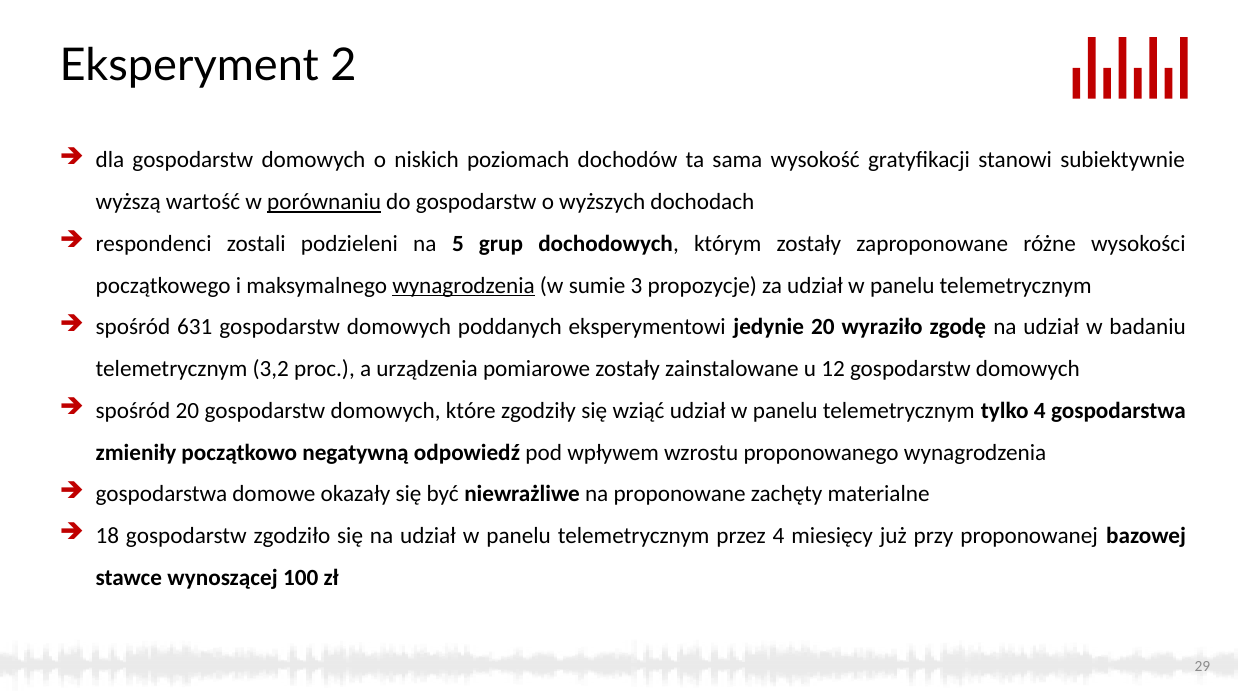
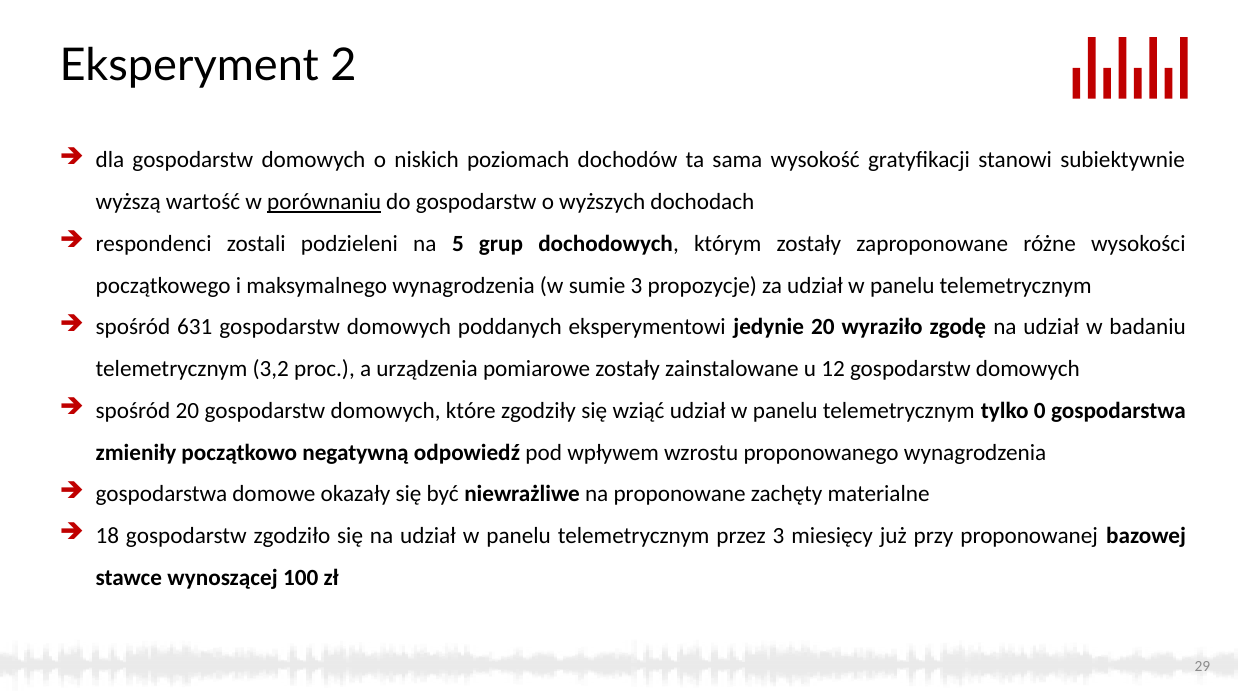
wynagrodzenia at (463, 286) underline: present -> none
tylko 4: 4 -> 0
przez 4: 4 -> 3
